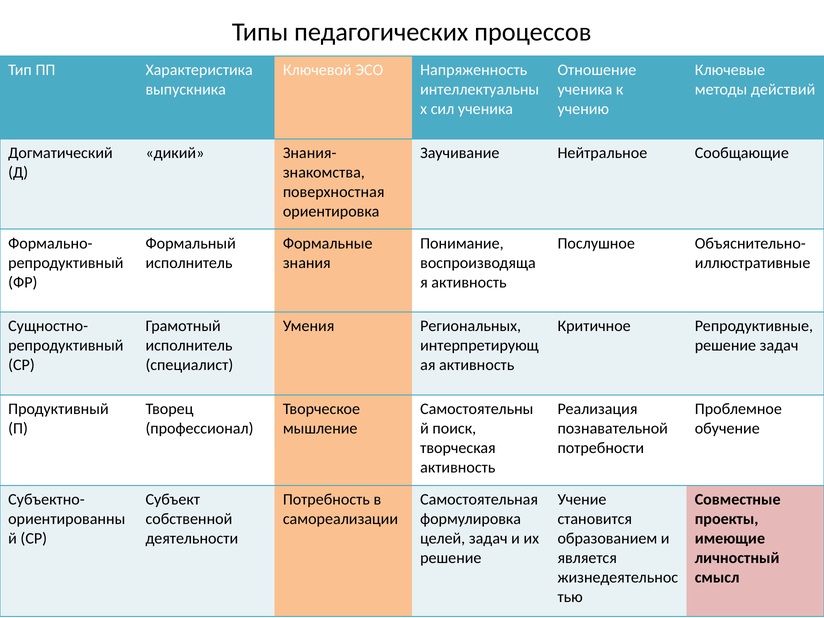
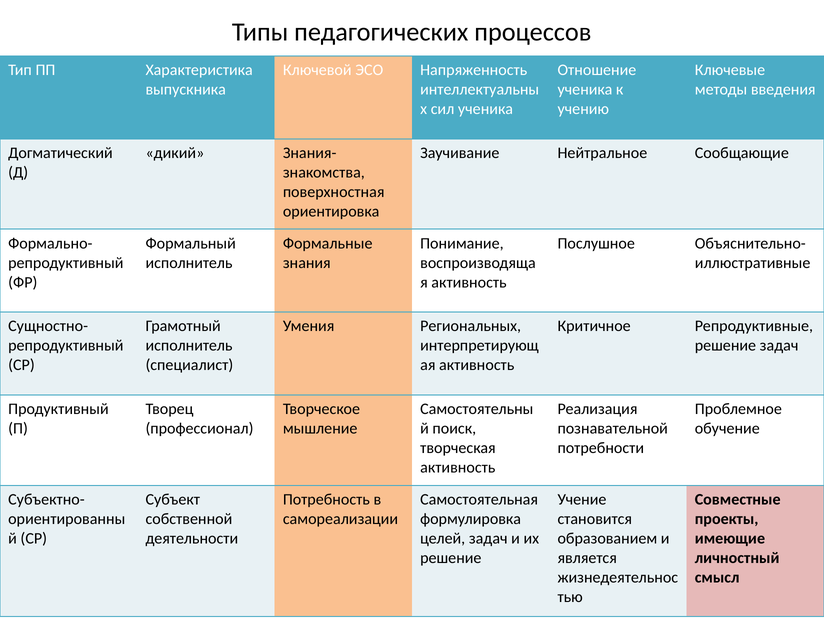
действий: действий -> введения
